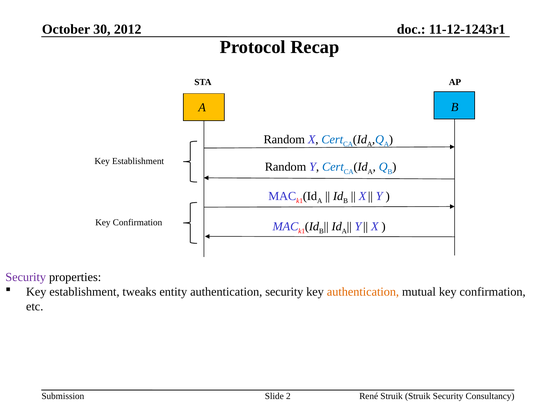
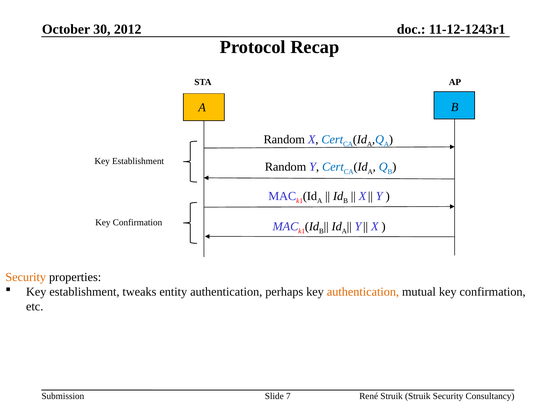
Security at (26, 277) colour: purple -> orange
authentication security: security -> perhaps
2: 2 -> 7
